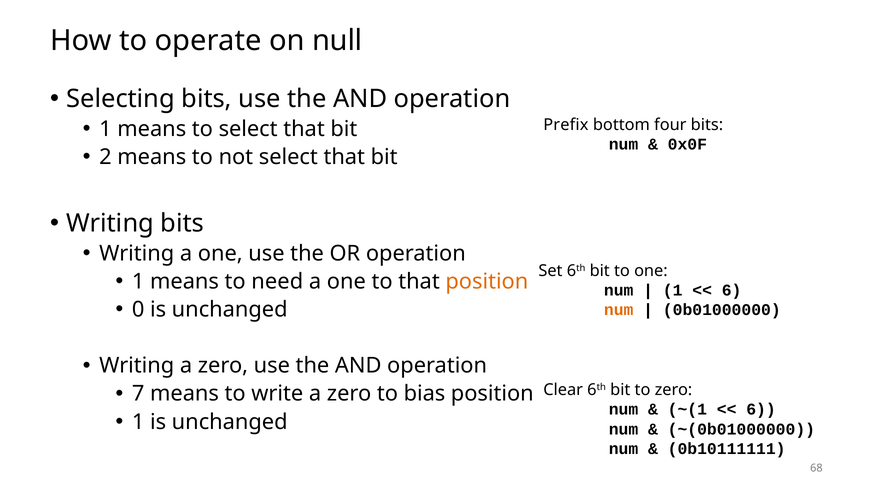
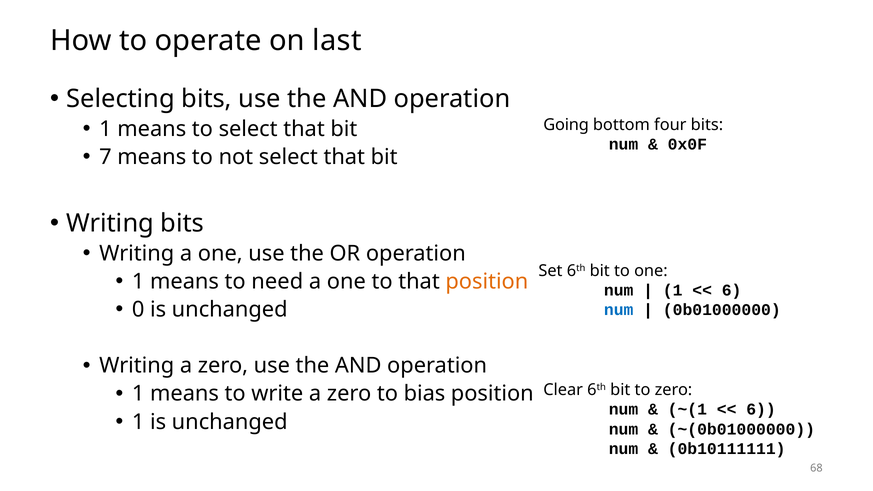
null: null -> last
Prefix: Prefix -> Going
2: 2 -> 7
num at (619, 310) colour: orange -> blue
7 at (138, 394): 7 -> 1
